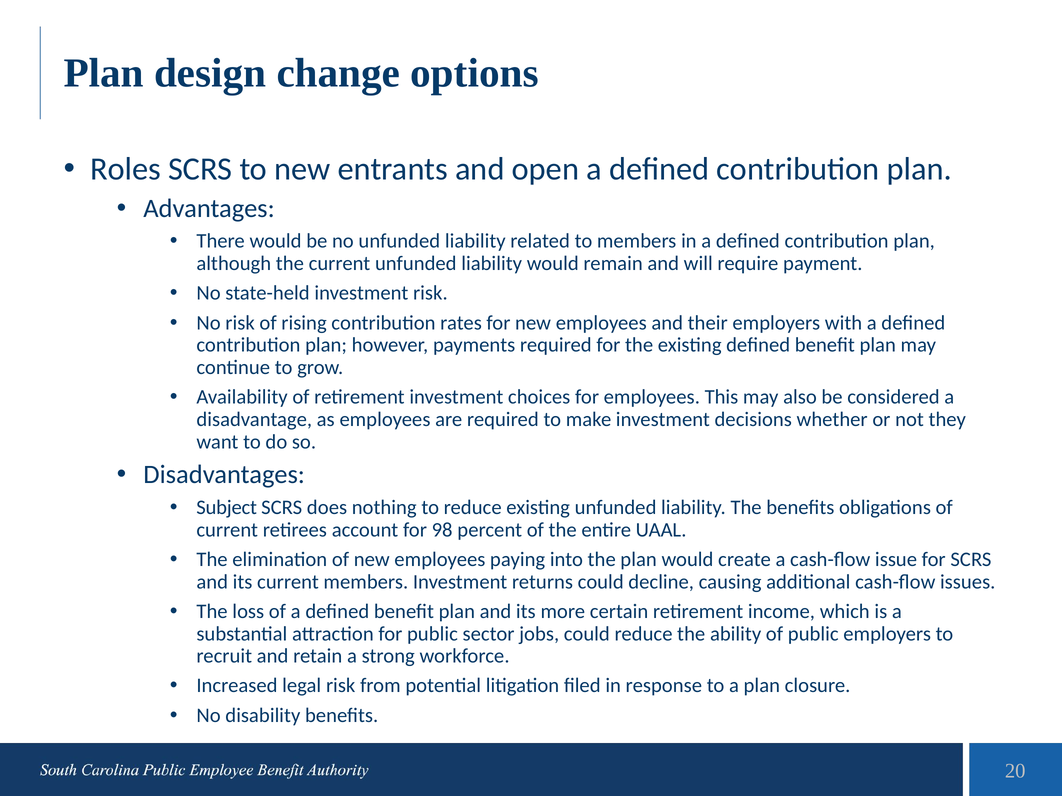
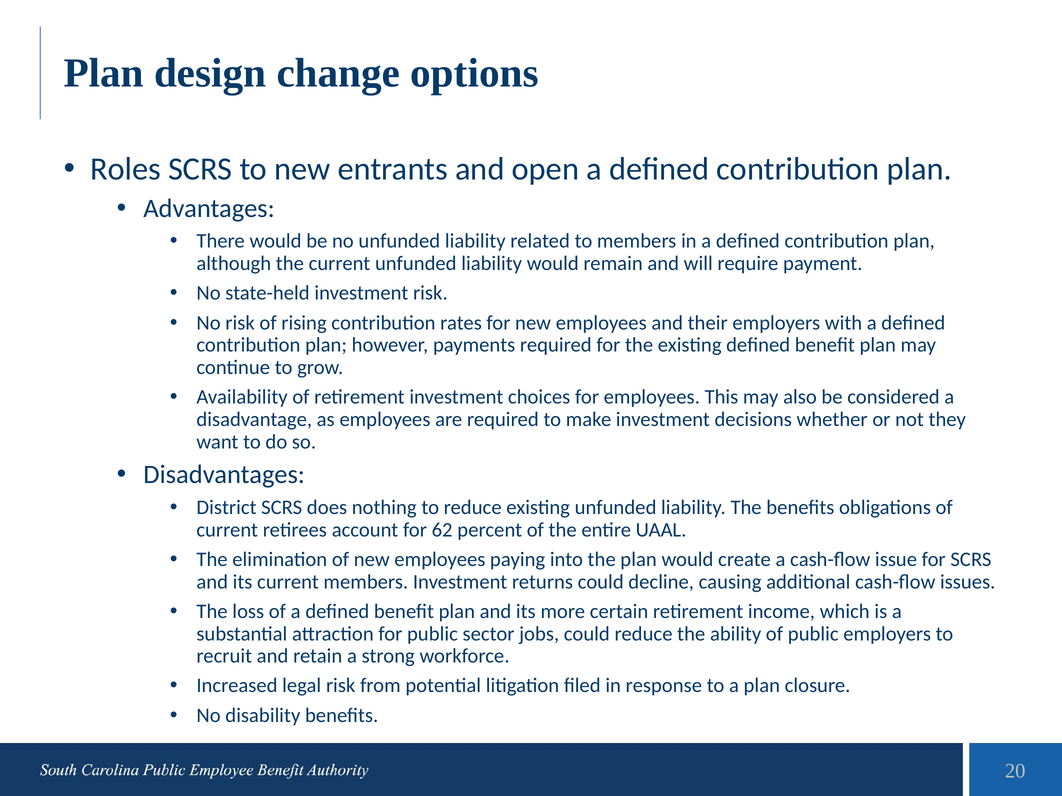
Subject: Subject -> District
98: 98 -> 62
